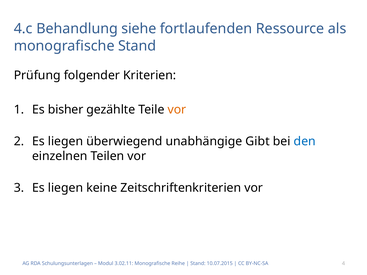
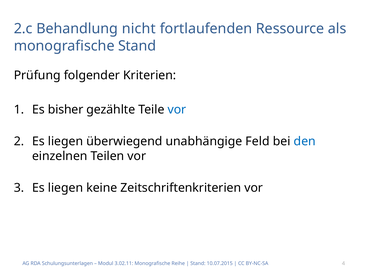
4.c: 4.c -> 2.c
siehe: siehe -> nicht
vor at (177, 110) colour: orange -> blue
Gibt: Gibt -> Feld
